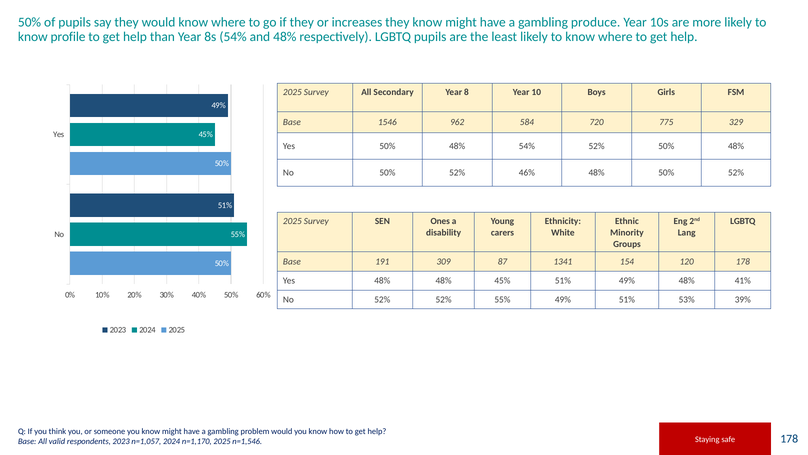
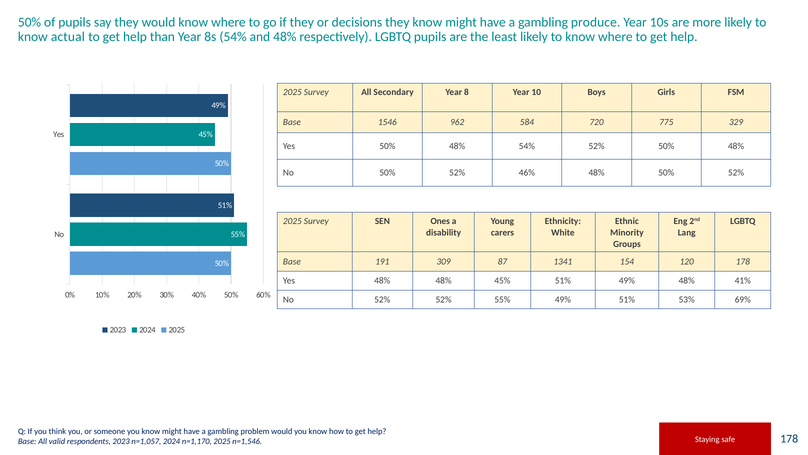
increases: increases -> decisions
profile: profile -> actual
39%: 39% -> 69%
